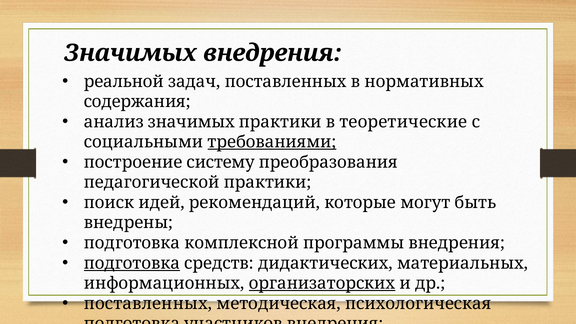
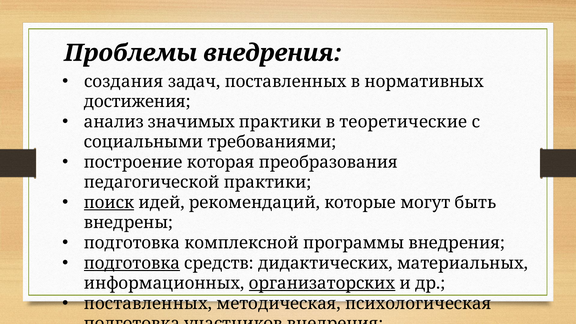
Значимых at (131, 53): Значимых -> Проблемы
реальной: реальной -> создания
содержания: содержания -> достижения
требованиями underline: present -> none
систему: систему -> которая
поиск underline: none -> present
